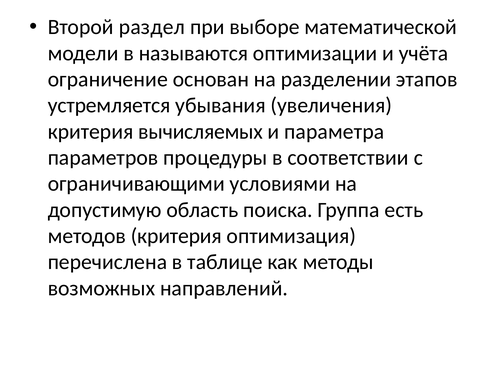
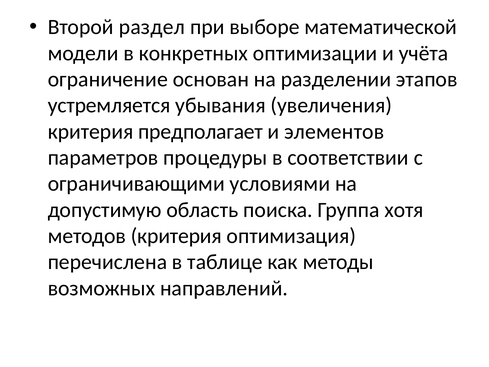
называются: называются -> конкретных
вычисляемых: вычисляемых -> предполагает
параметра: параметра -> элементов
есть: есть -> хотя
